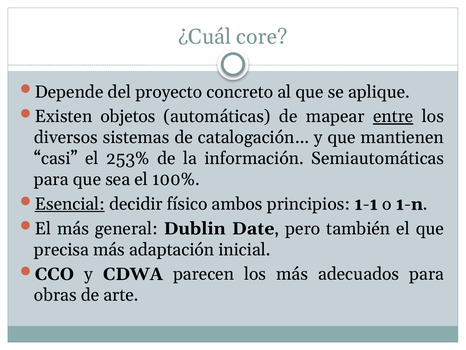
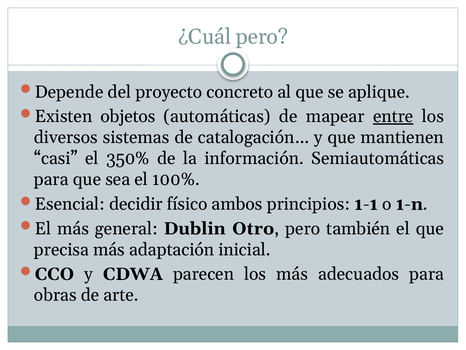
¿Cuál core: core -> pero
253%: 253% -> 350%
Esencial underline: present -> none
Date: Date -> Otro
